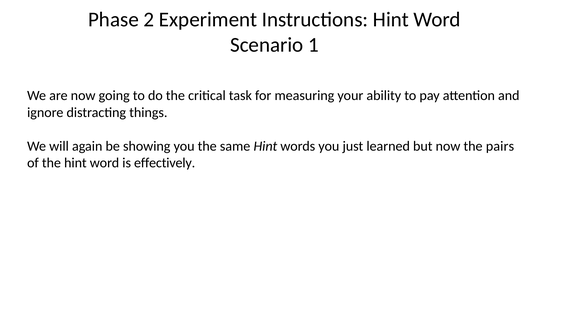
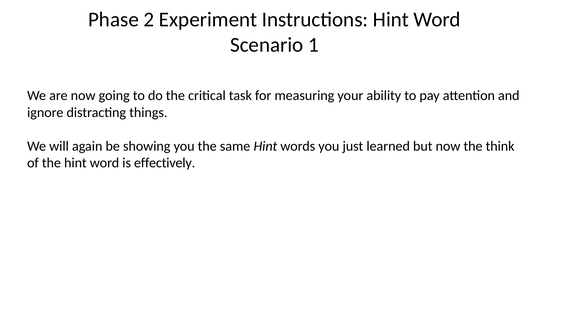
pairs: pairs -> think
